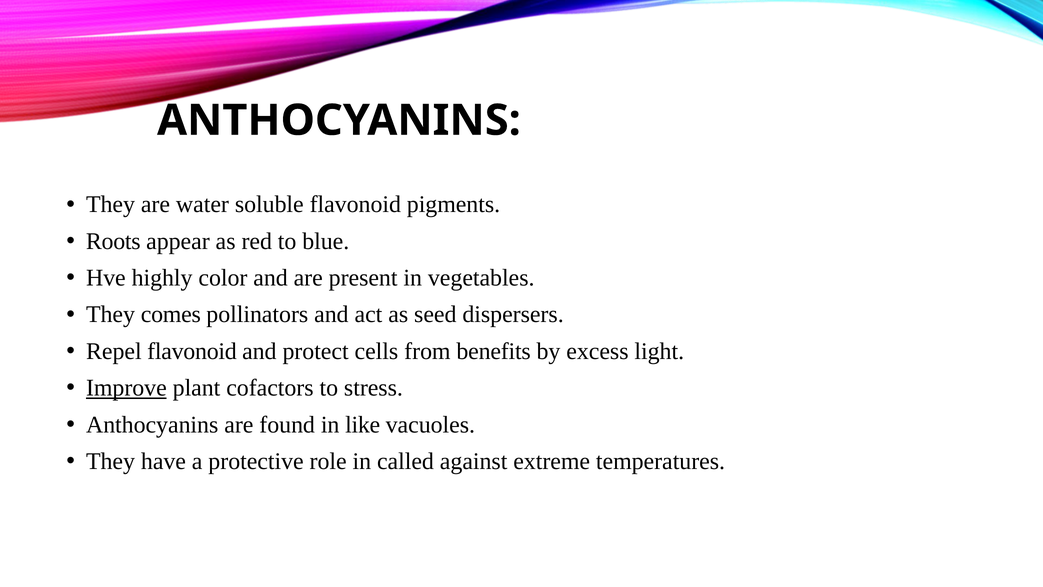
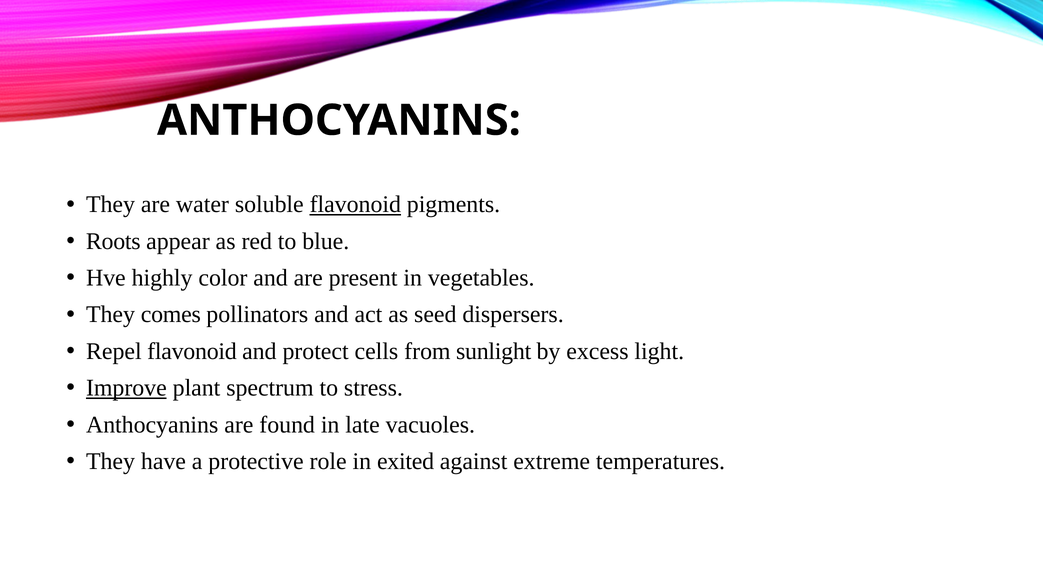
flavonoid at (355, 204) underline: none -> present
benefits: benefits -> sunlight
cofactors: cofactors -> spectrum
like: like -> late
called: called -> exited
